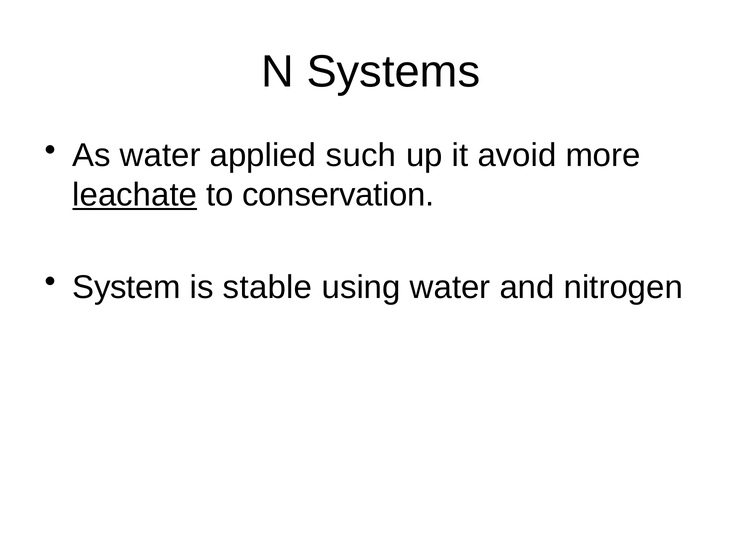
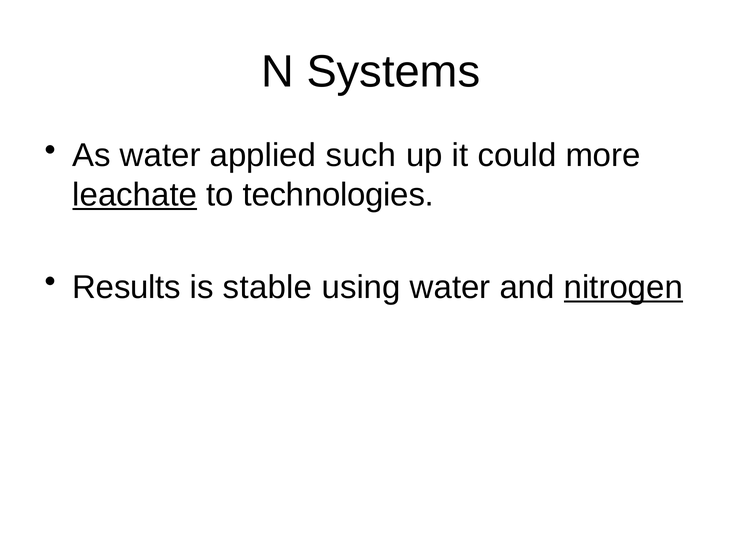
avoid: avoid -> could
conservation: conservation -> technologies
System: System -> Results
nitrogen underline: none -> present
